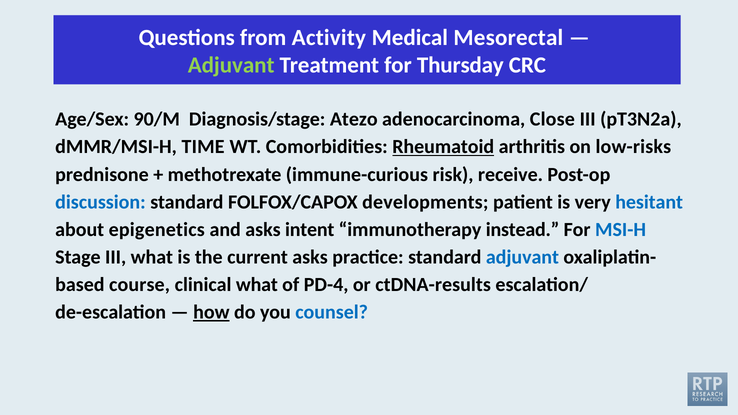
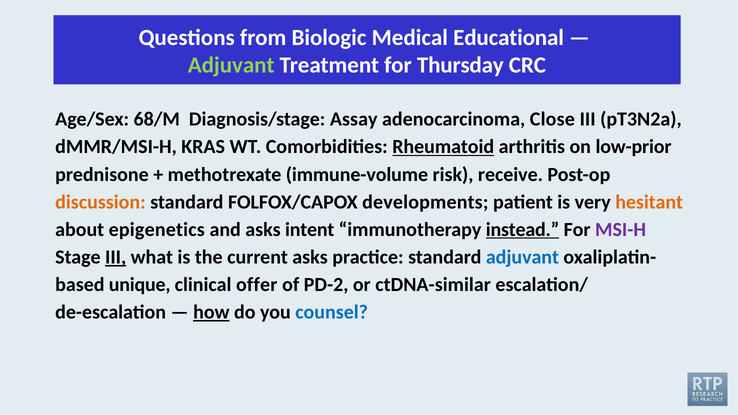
Activity: Activity -> Biologic
Mesorectal: Mesorectal -> Educational
90/M: 90/M -> 68/M
Atezo: Atezo -> Assay
TIME: TIME -> KRAS
low-risks: low-risks -> low-prior
immune-curious: immune-curious -> immune-volume
discussion colour: blue -> orange
hesitant colour: blue -> orange
instead underline: none -> present
MSI-H colour: blue -> purple
III at (116, 257) underline: none -> present
course: course -> unique
clinical what: what -> offer
PD-4: PD-4 -> PD-2
ctDNA-results: ctDNA-results -> ctDNA-similar
